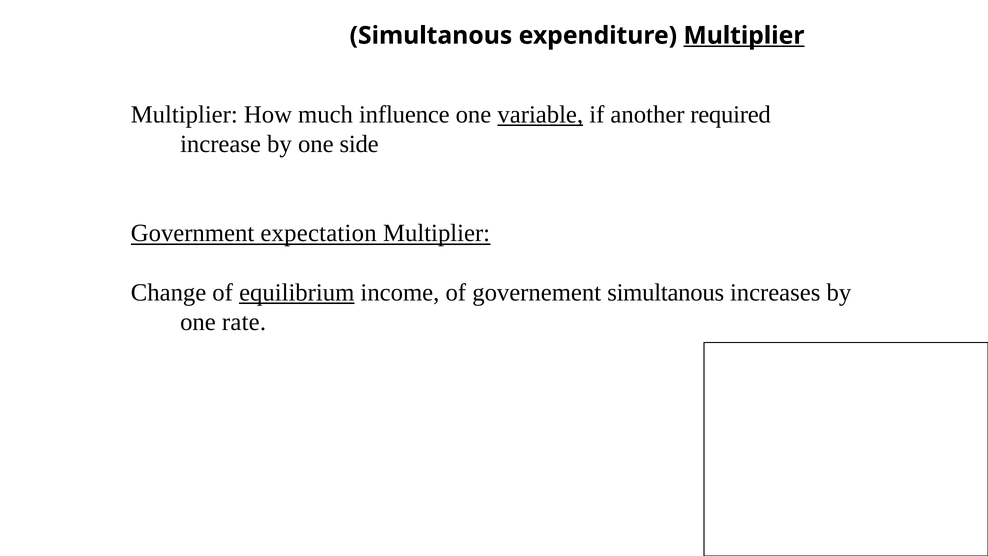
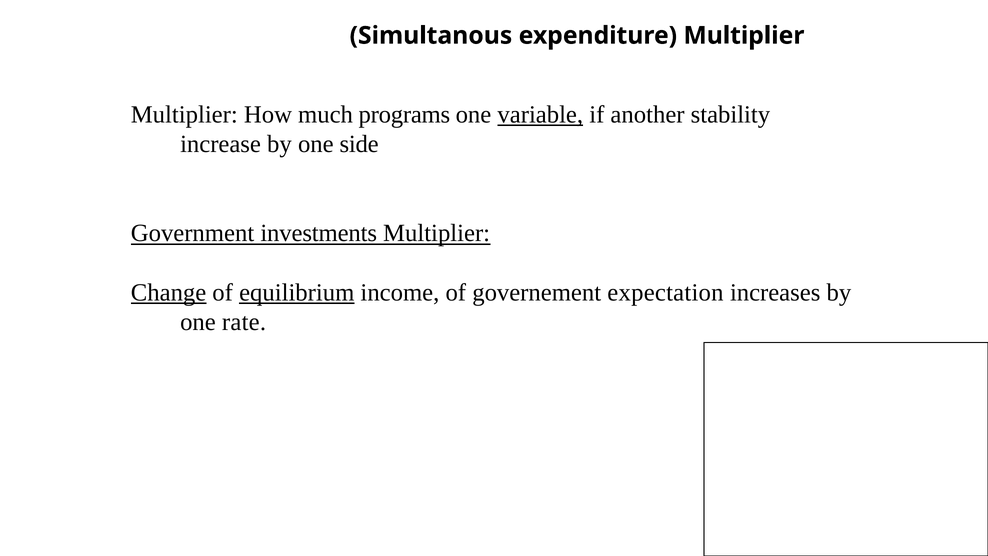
Multiplier at (744, 36) underline: present -> none
influence: influence -> programs
required: required -> stability
expectation: expectation -> investments
Change underline: none -> present
governement simultanous: simultanous -> expectation
